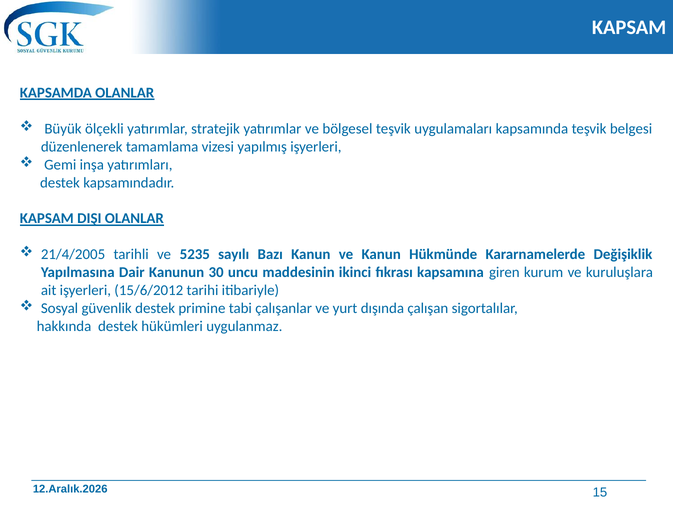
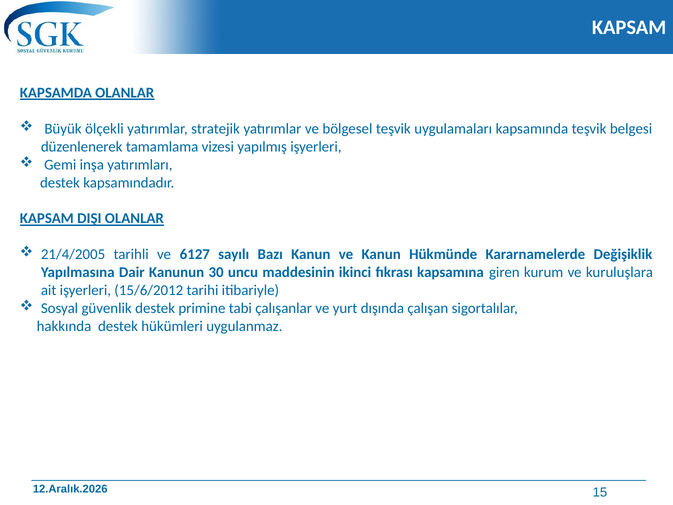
5235: 5235 -> 6127
